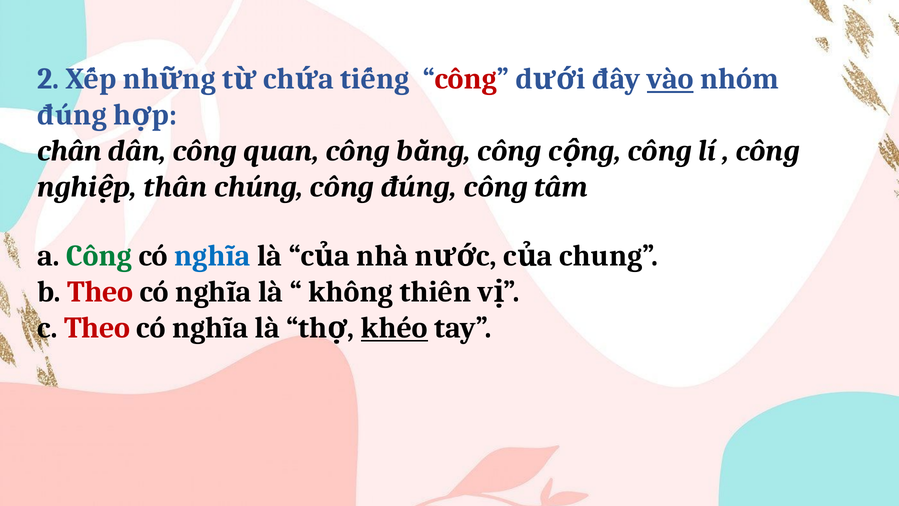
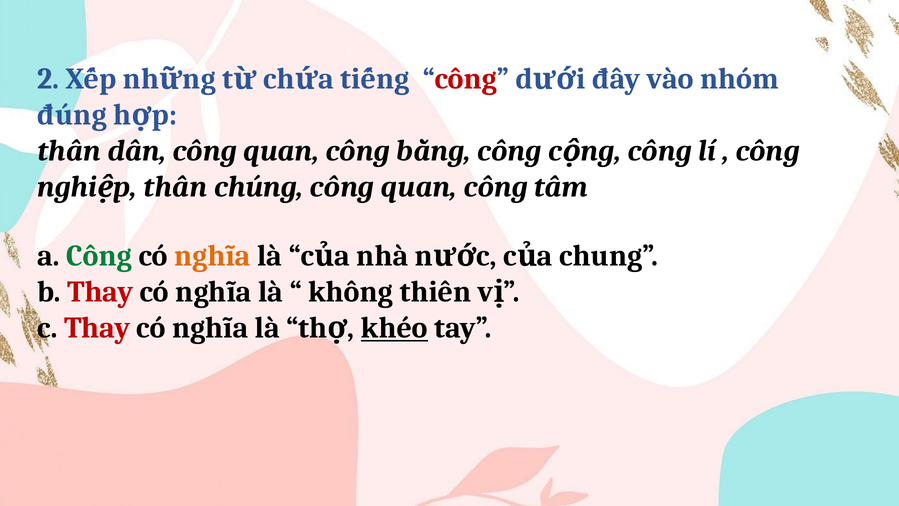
vào underline: present -> none
chân at (69, 151): chân -> thân
chúng công đúng: đúng -> quan
nghĩa at (212, 256) colour: blue -> orange
b Theo: Theo -> Thay
c Theo: Theo -> Thay
